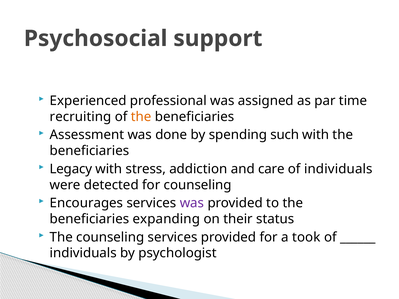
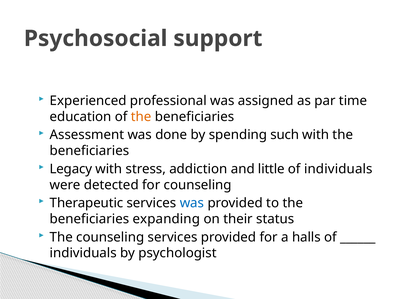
recruiting: recruiting -> education
care: care -> little
Encourages: Encourages -> Therapeutic
was at (192, 203) colour: purple -> blue
took: took -> halls
